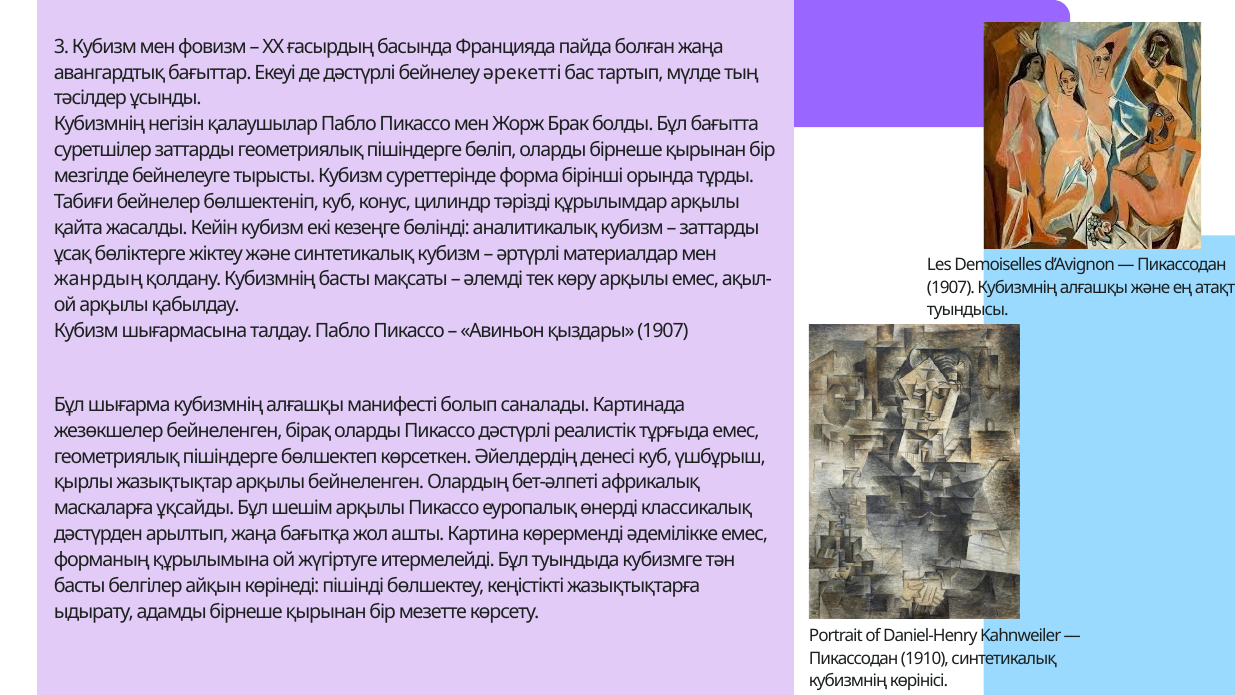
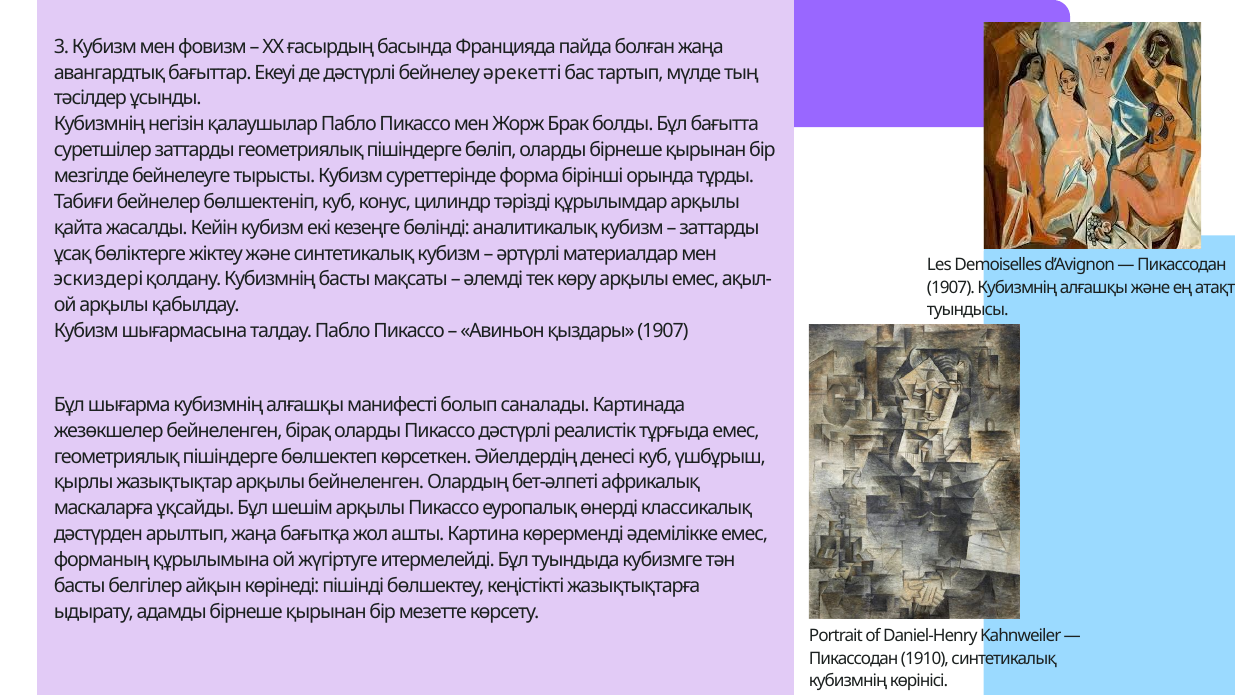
жанрдың: жанрдың -> эскиздері
